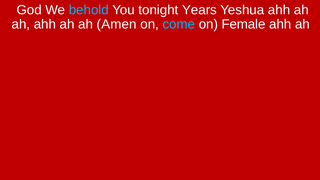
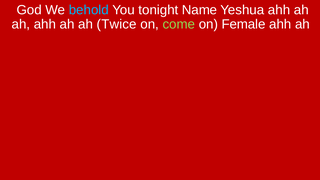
Years: Years -> Name
Amen: Amen -> Twice
come colour: light blue -> light green
